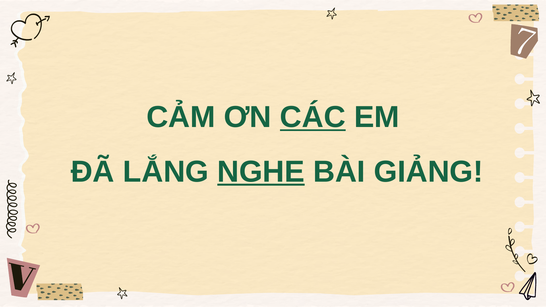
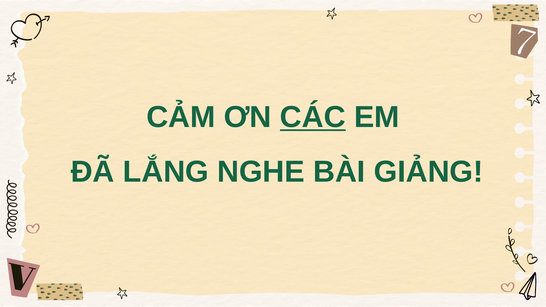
NGHE underline: present -> none
